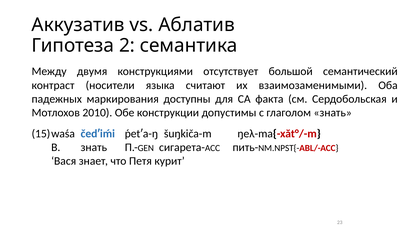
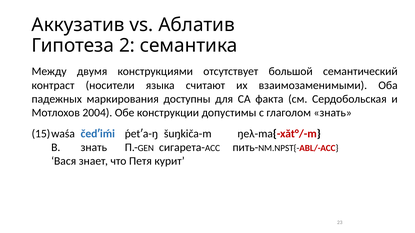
2010: 2010 -> 2004
